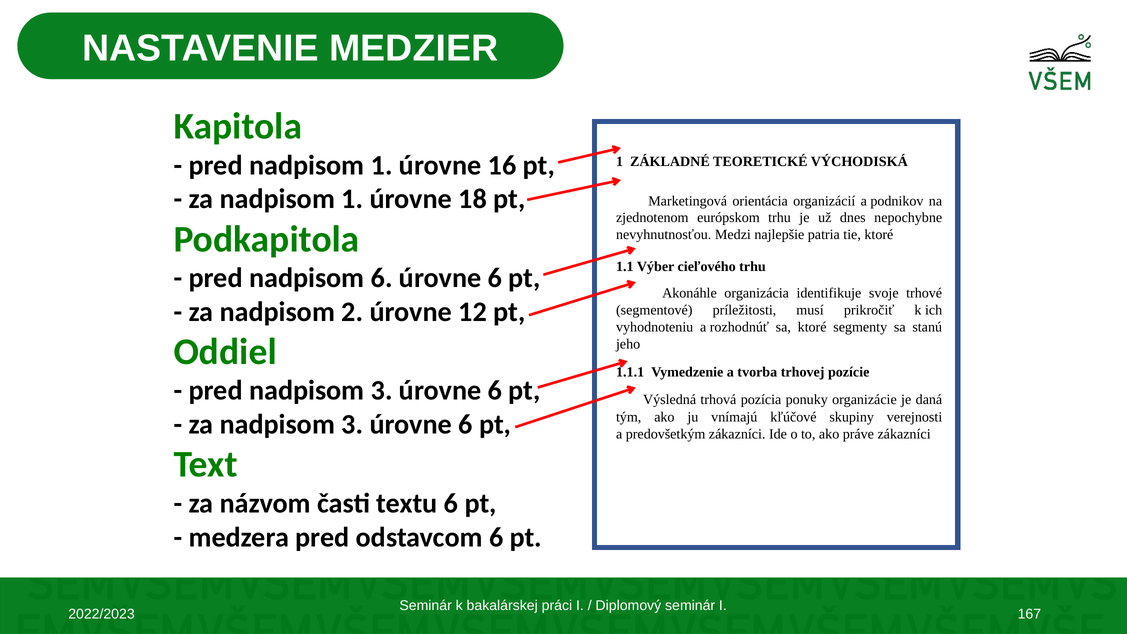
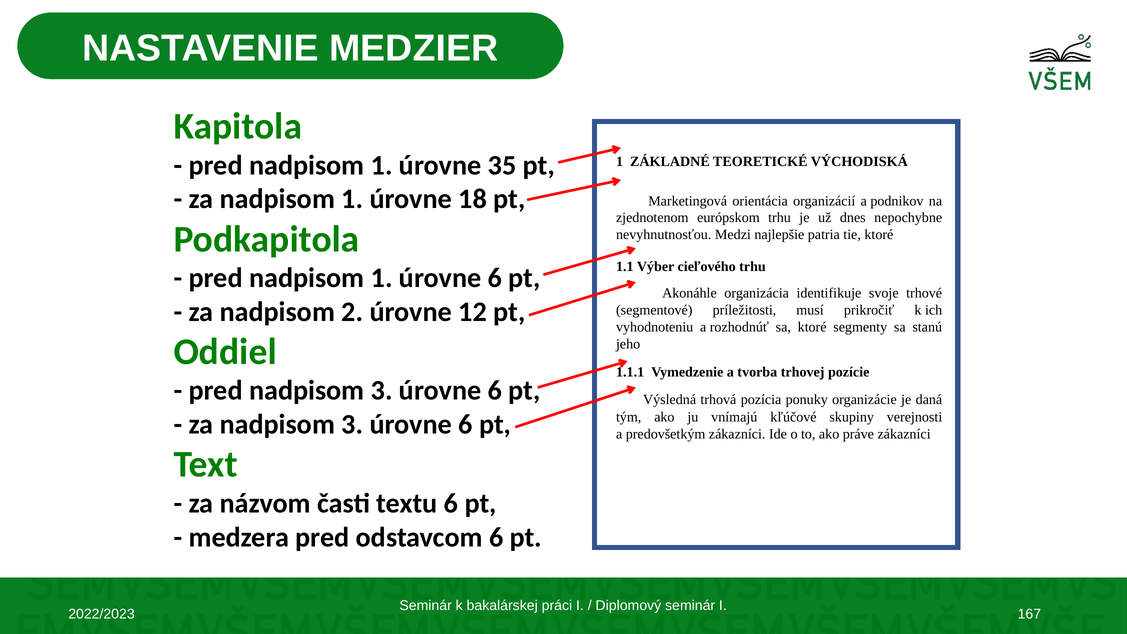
16: 16 -> 35
6 at (382, 278): 6 -> 1
